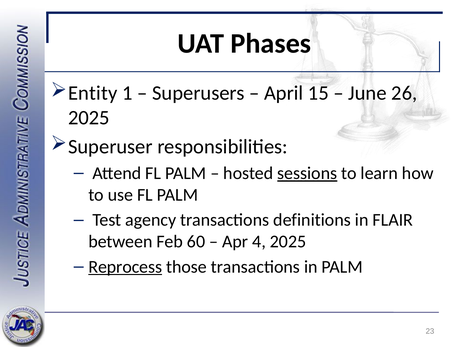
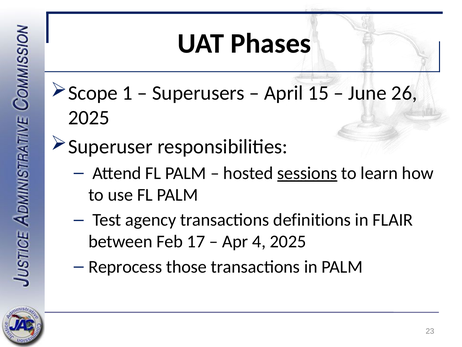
Entity: Entity -> Scope
60: 60 -> 17
Reprocess underline: present -> none
